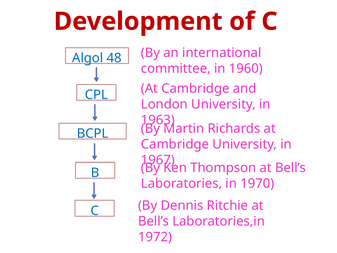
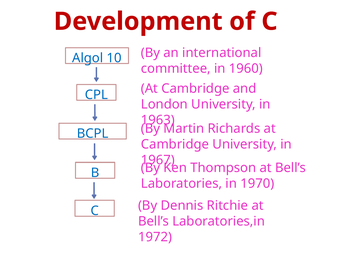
48: 48 -> 10
